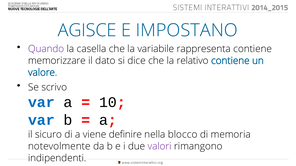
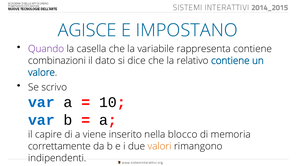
memorizzare: memorizzare -> combinazioni
sicuro: sicuro -> capire
definire: definire -> inserito
notevolmente: notevolmente -> correttamente
valori colour: purple -> orange
